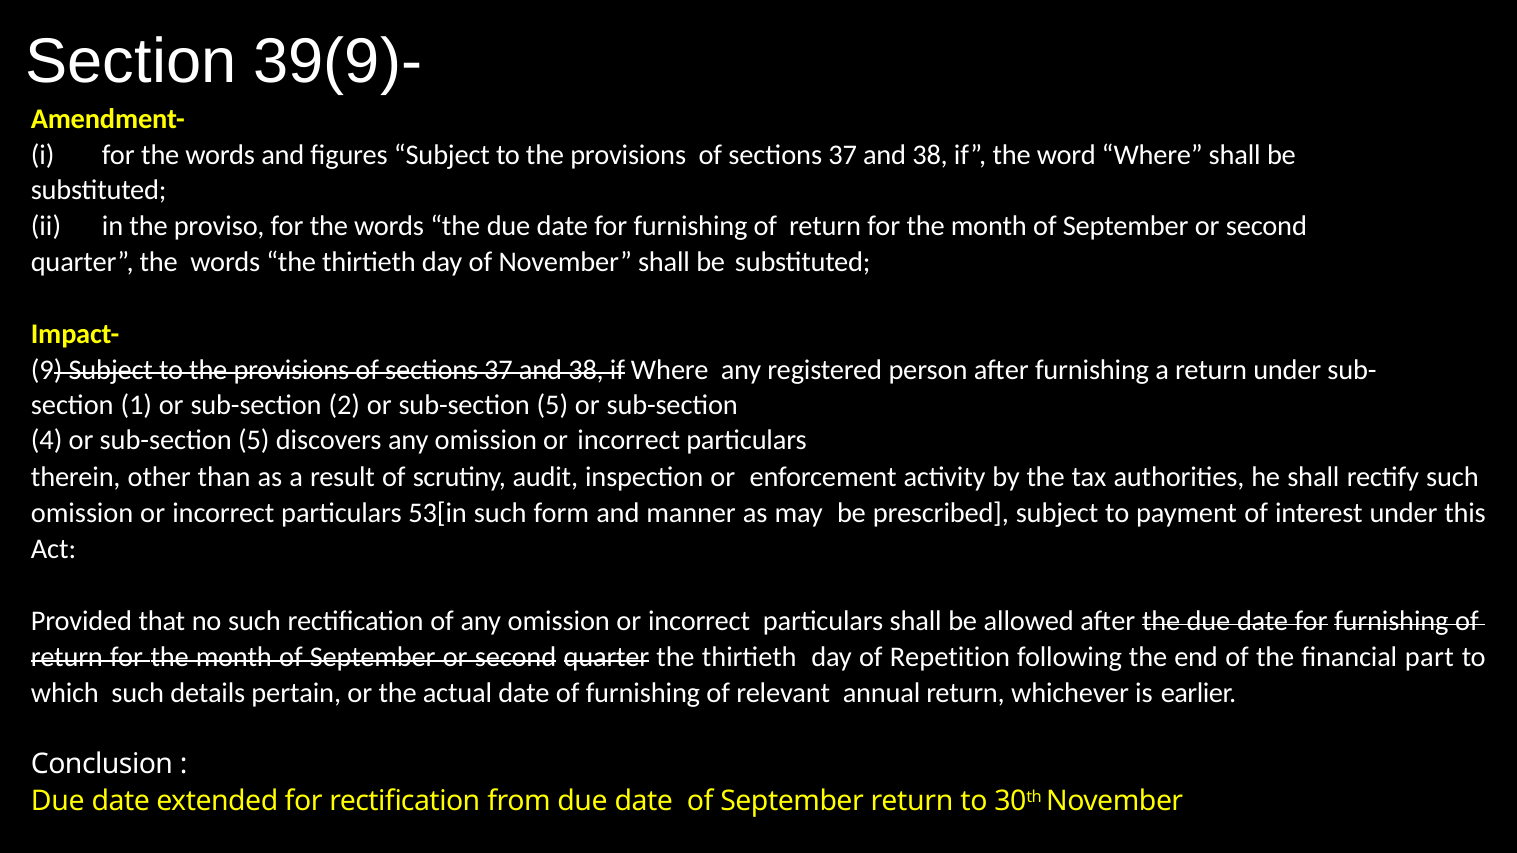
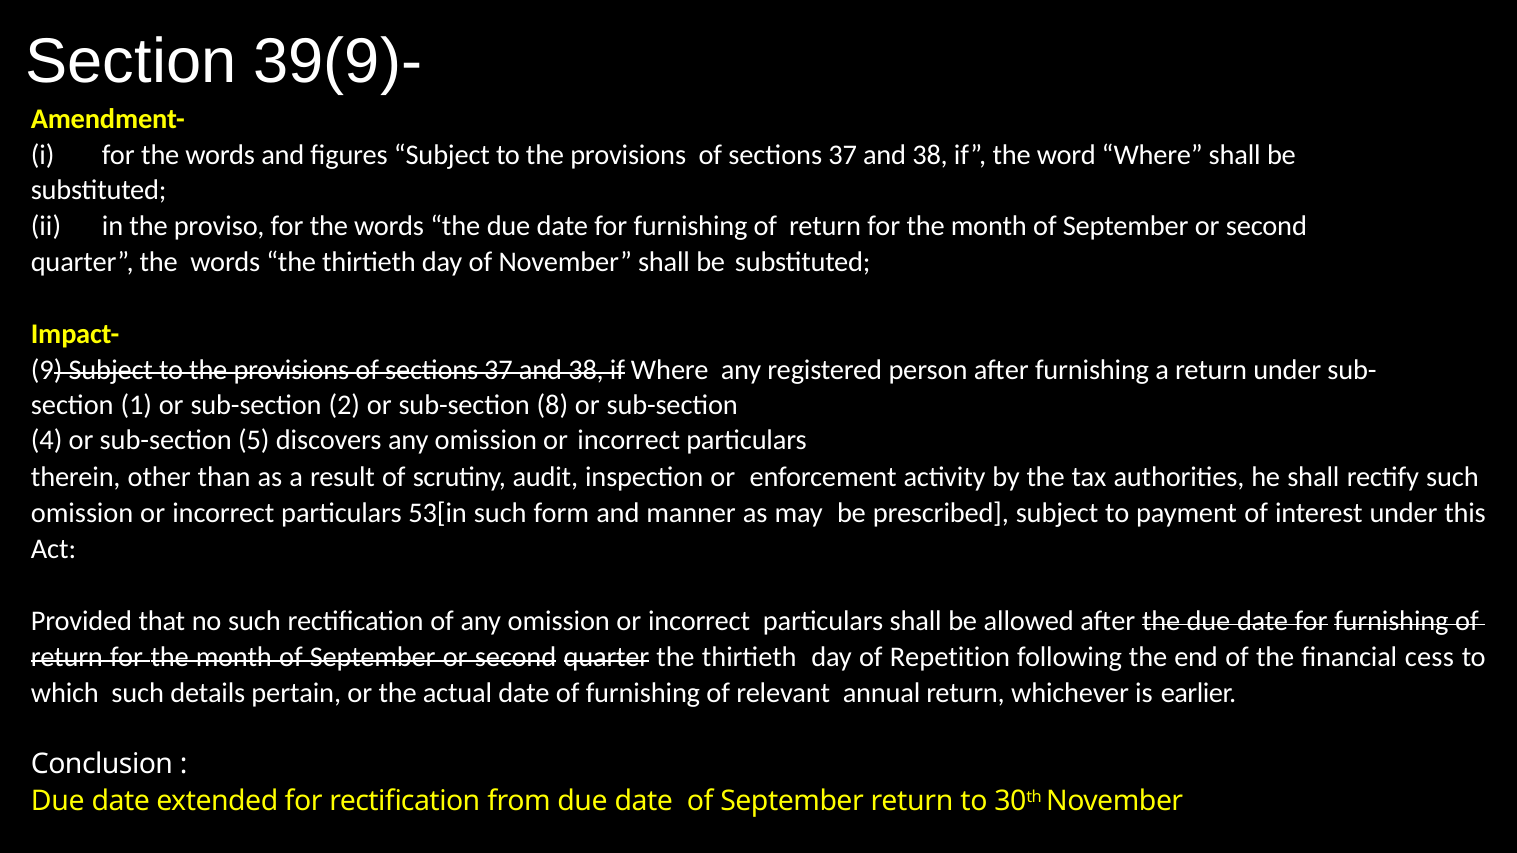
2 or sub-section 5: 5 -> 8
part: part -> cess
